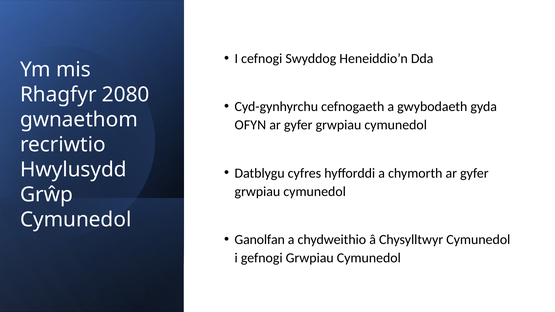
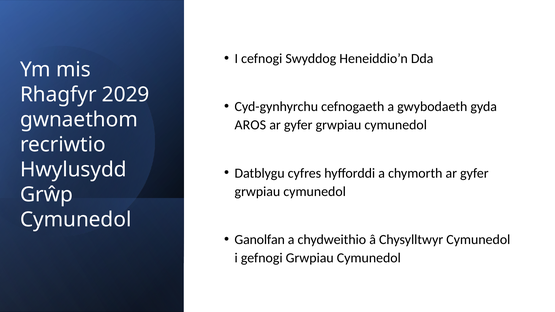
2080: 2080 -> 2029
OFYN: OFYN -> AROS
